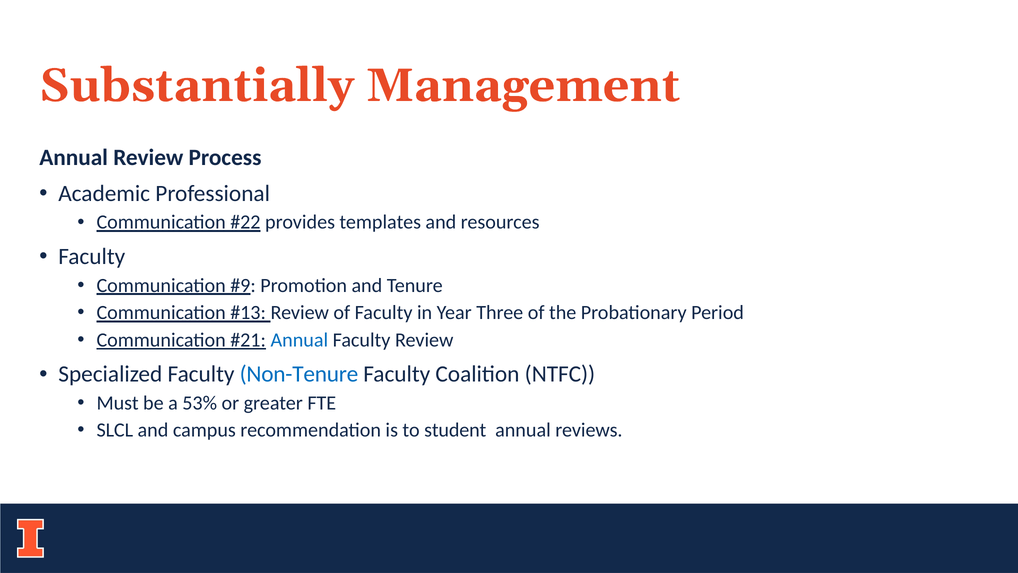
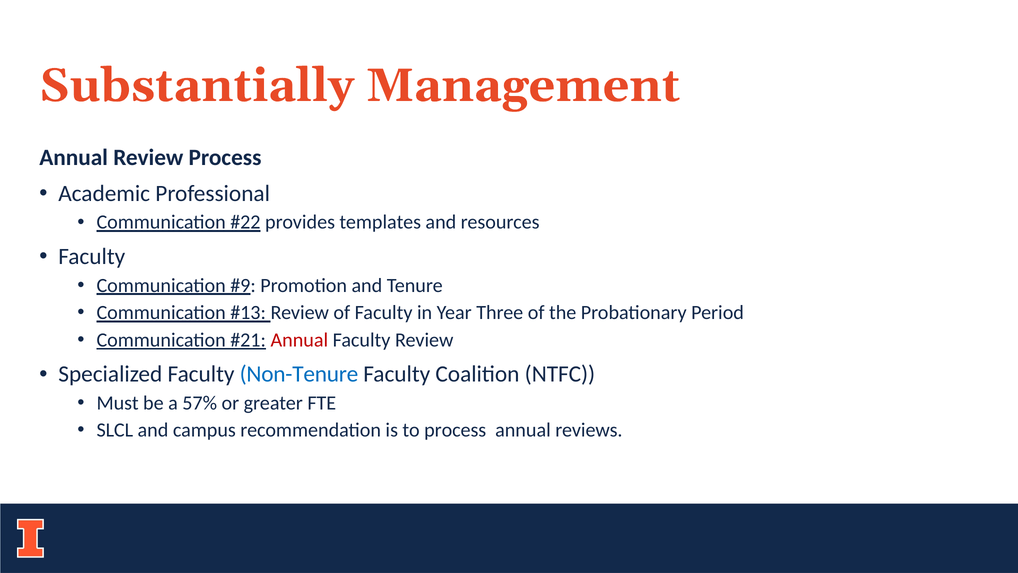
Annual at (299, 340) colour: blue -> red
53%: 53% -> 57%
to student: student -> process
